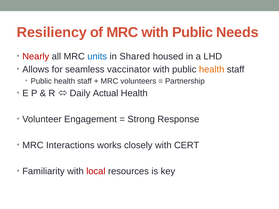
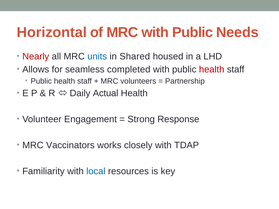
Resiliency: Resiliency -> Horizontal
vaccinator: vaccinator -> completed
health at (212, 69) colour: orange -> red
Interactions: Interactions -> Vaccinators
CERT: CERT -> TDAP
local colour: red -> blue
